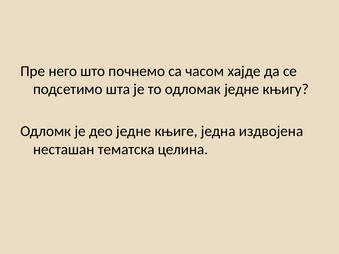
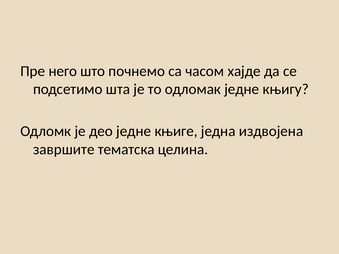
несташан: несташан -> завршите
